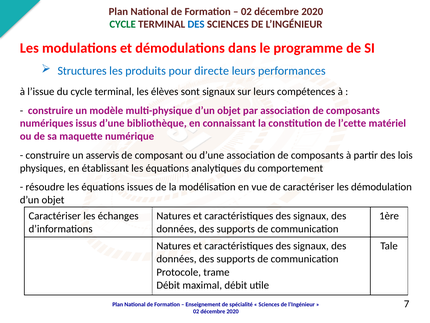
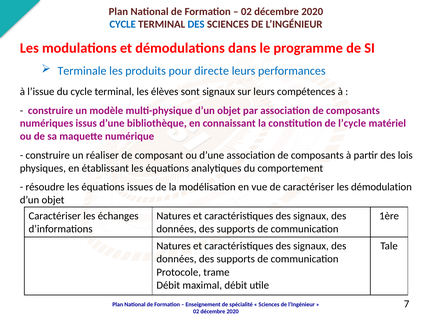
CYCLE at (123, 24) colour: green -> blue
Structures: Structures -> Terminale
l’cette: l’cette -> l’cycle
asservis: asservis -> réaliser
